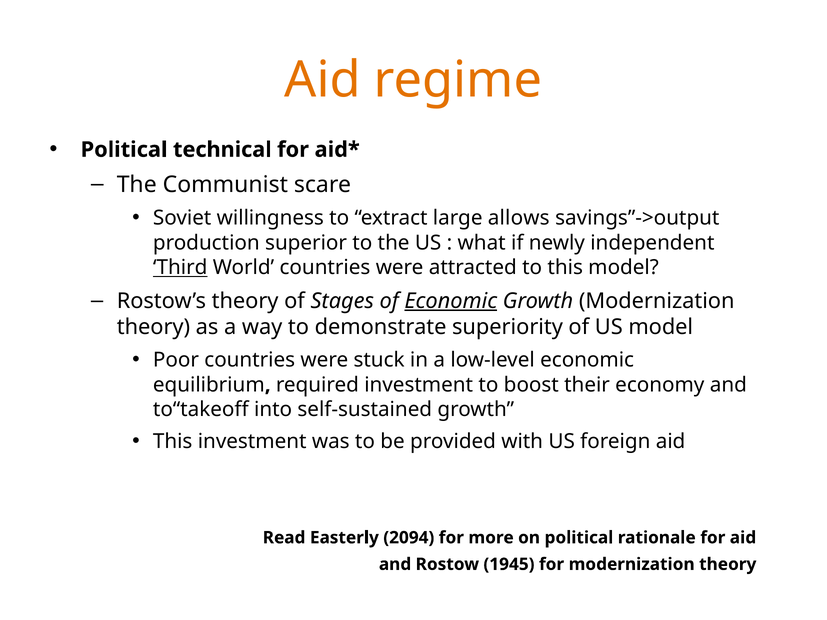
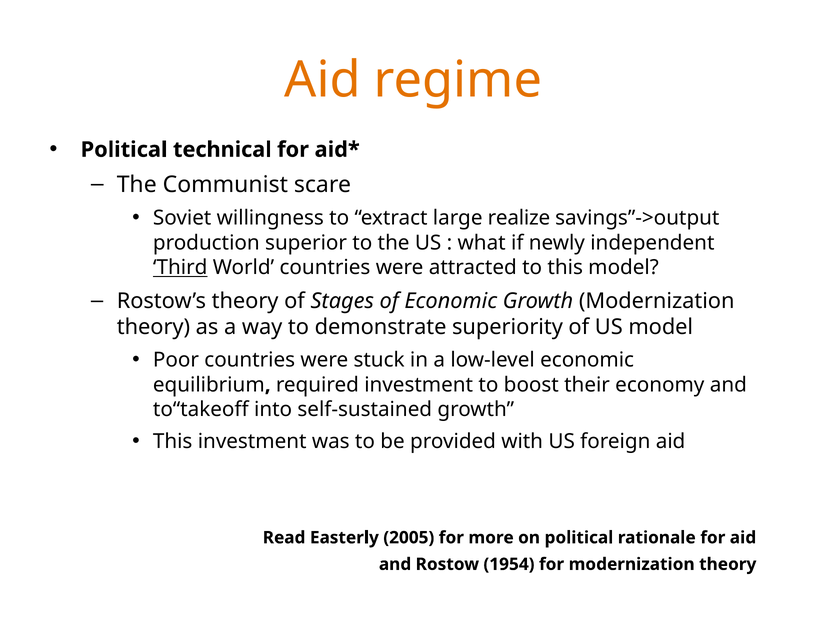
allows: allows -> realize
Economic at (451, 301) underline: present -> none
2094: 2094 -> 2005
1945: 1945 -> 1954
